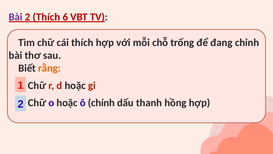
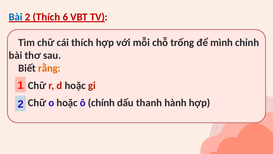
Bài at (16, 17) colour: purple -> blue
đang: đang -> mình
hồng: hồng -> hành
